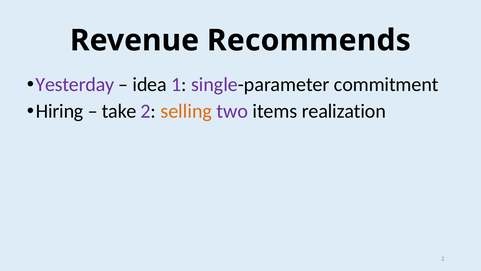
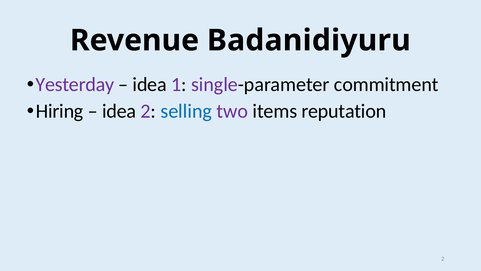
Recommends: Recommends -> Badanidiyuru
take at (119, 111): take -> idea
selling colour: orange -> blue
realization: realization -> reputation
